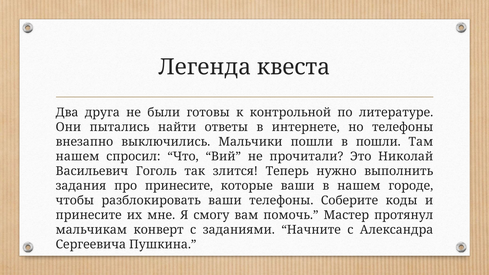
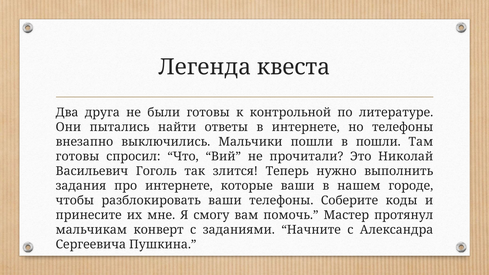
нашем at (77, 157): нашем -> готовы
про принесите: принесите -> интернете
